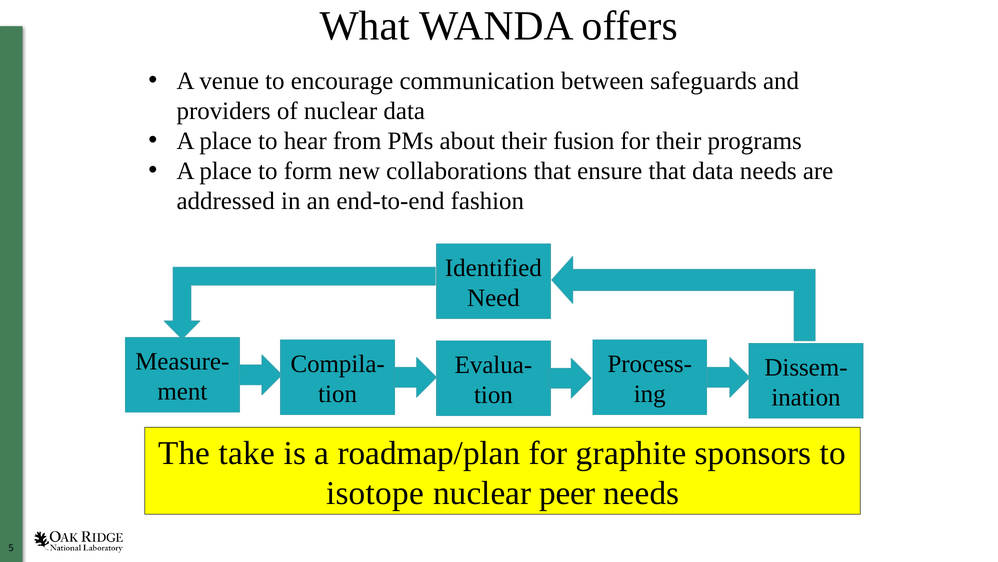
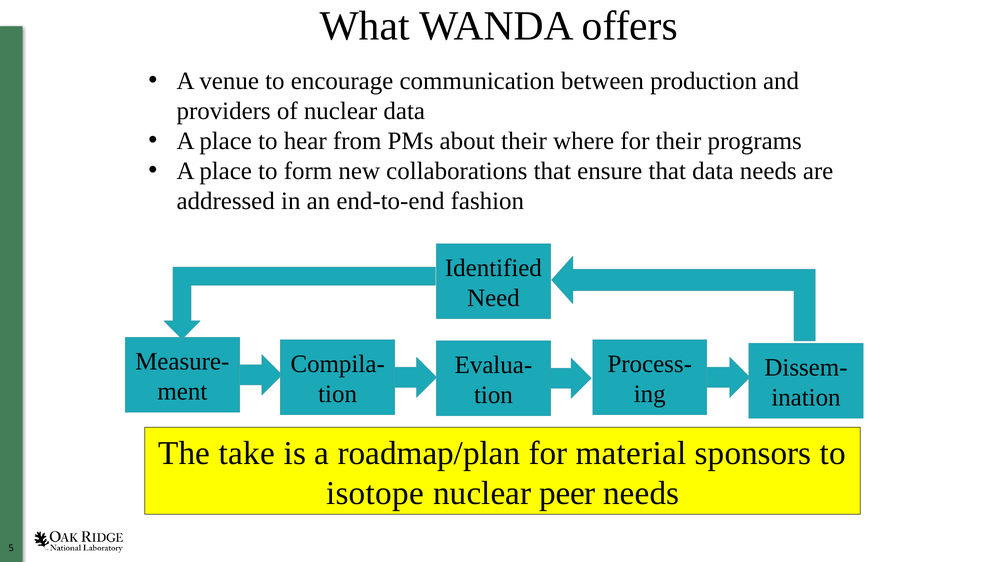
safeguards: safeguards -> production
fusion: fusion -> where
graphite: graphite -> material
